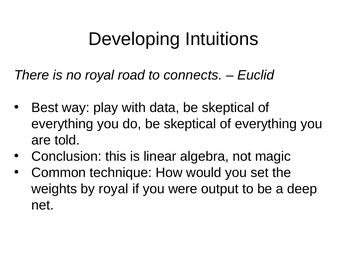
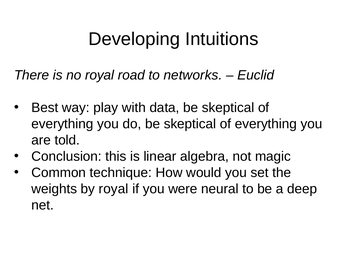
connects: connects -> networks
output: output -> neural
